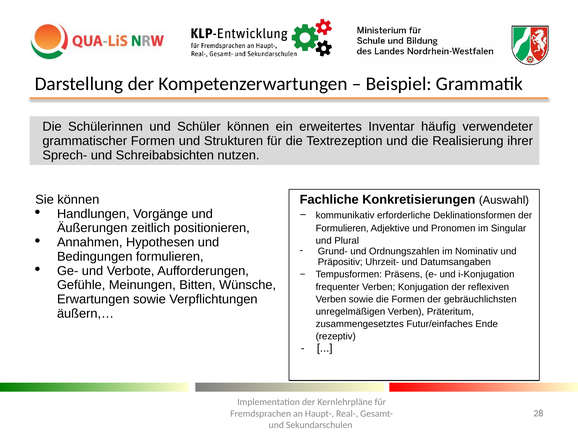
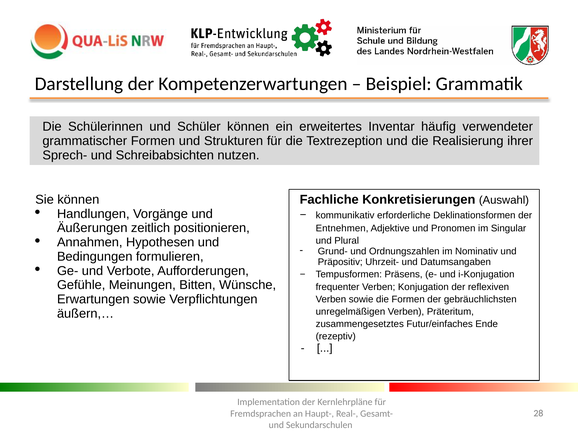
Formulieren at (342, 228): Formulieren -> Entnehmen
